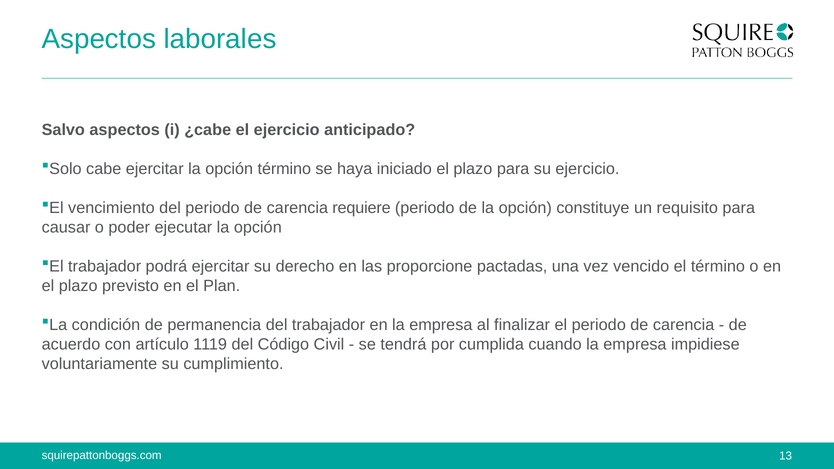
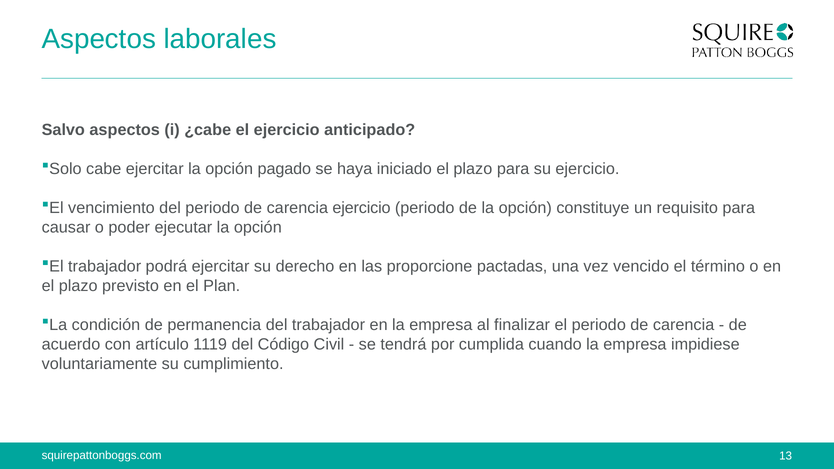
opción término: término -> pagado
carencia requiere: requiere -> ejercicio
